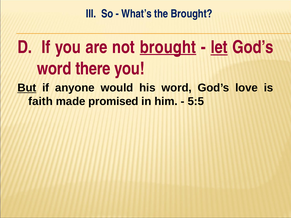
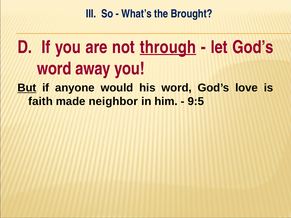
not brought: brought -> through
let underline: present -> none
there: there -> away
promised: promised -> neighbor
5:5: 5:5 -> 9:5
